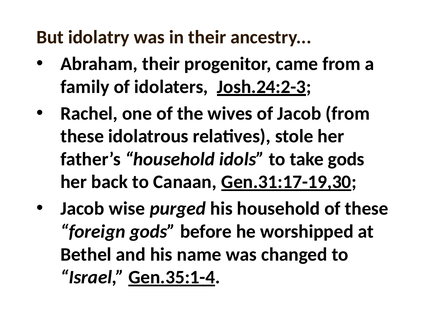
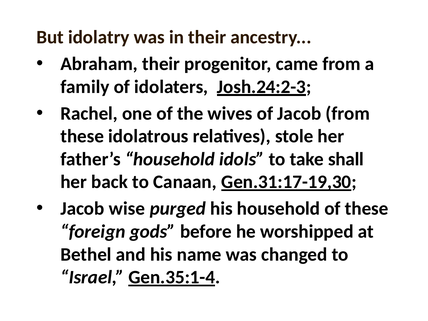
take gods: gods -> shall
